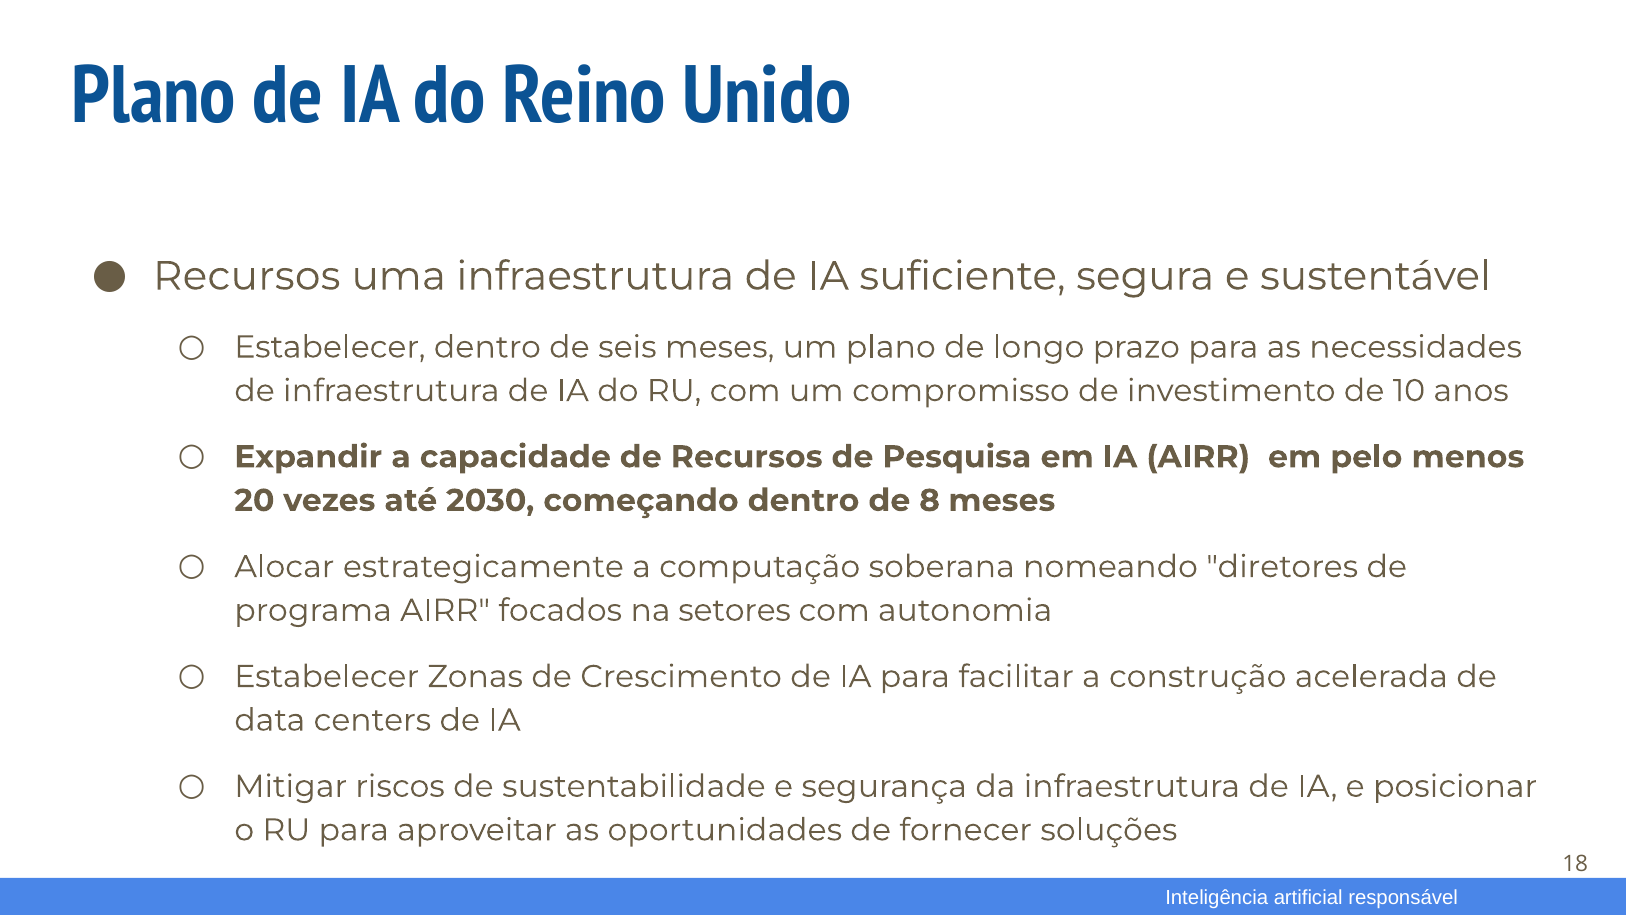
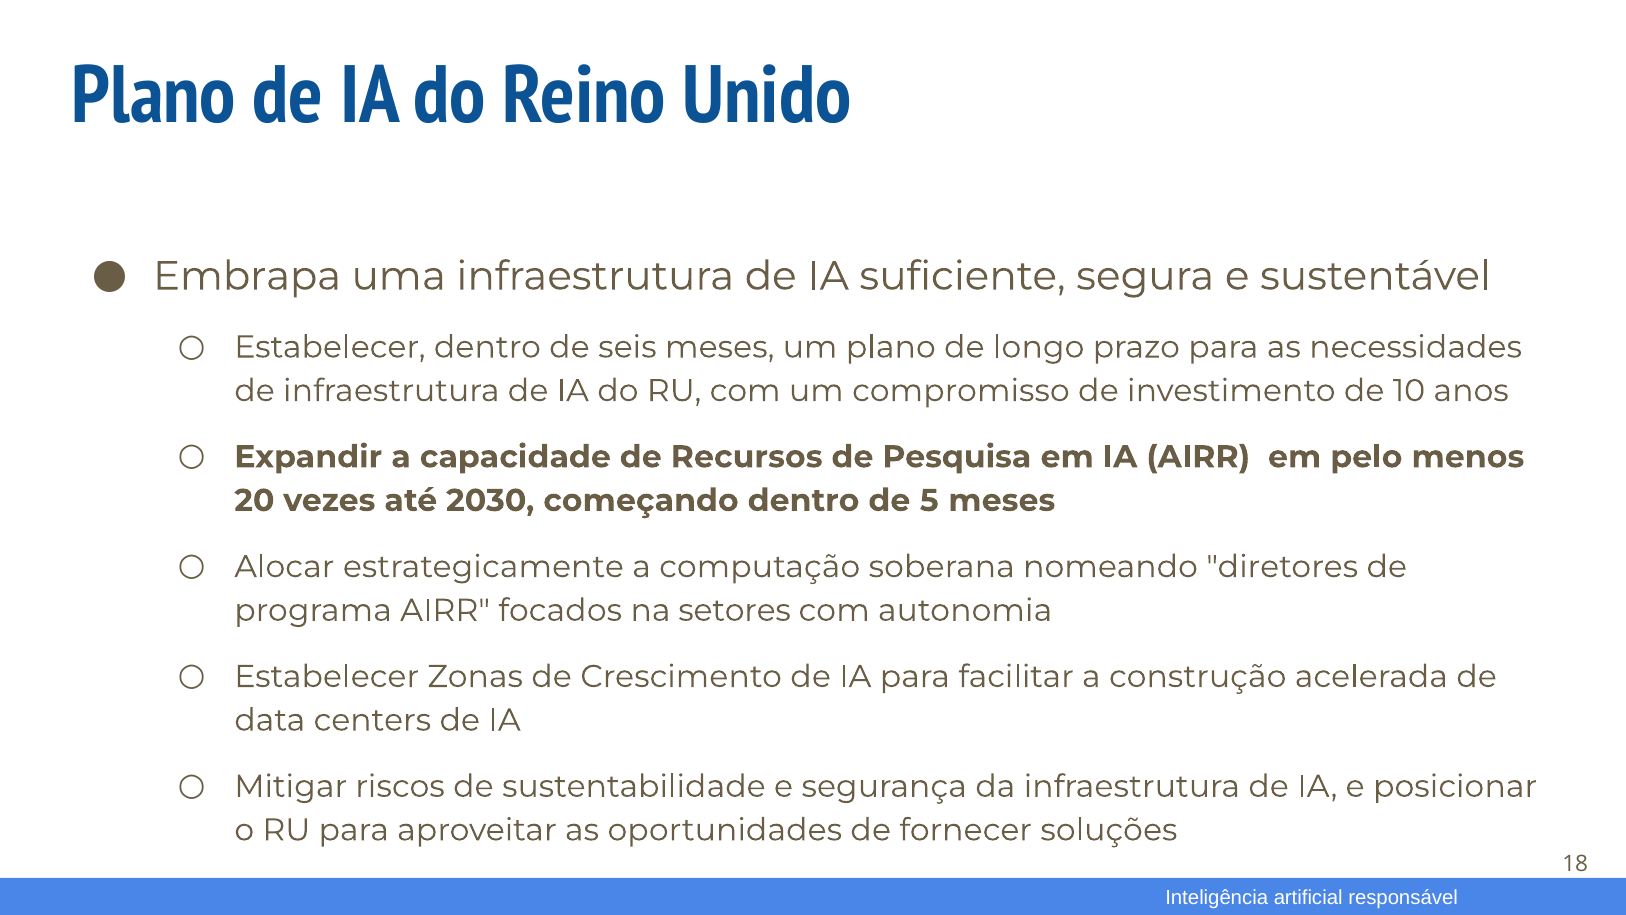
Recursos at (247, 276): Recursos -> Embrapa
8: 8 -> 5
